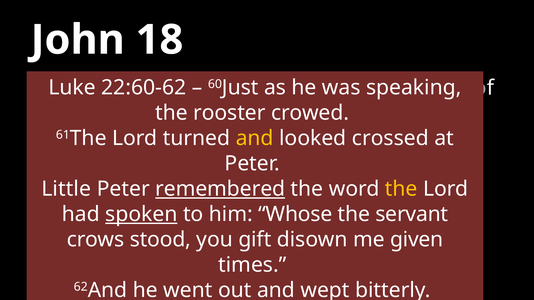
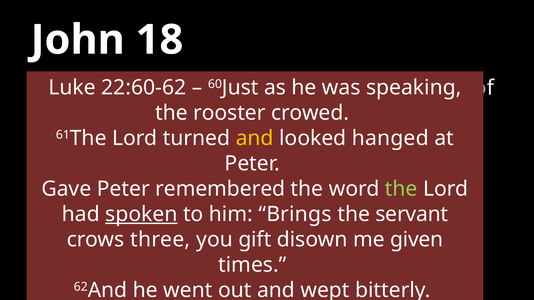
crossed: crossed -> hanged
Little: Little -> Gave
remembered underline: present -> none
the at (401, 189) colour: yellow -> light green
him Whose: Whose -> Brings
stood: stood -> three
